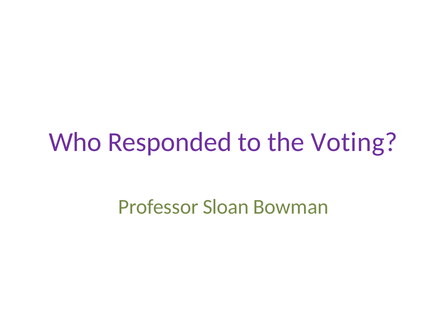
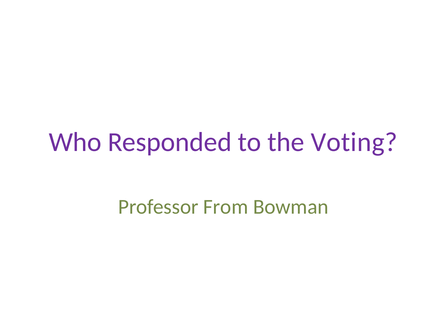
Sloan: Sloan -> From
